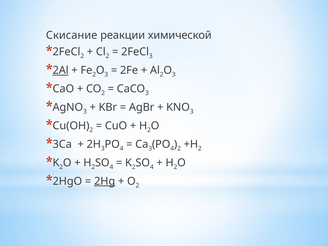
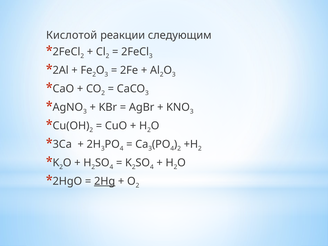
Скисание: Скисание -> Кислотой
химической: химической -> следующим
2Al underline: present -> none
